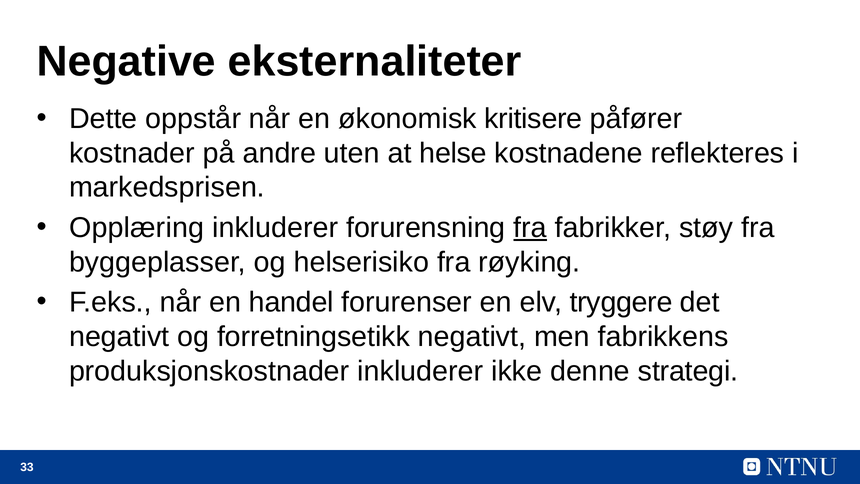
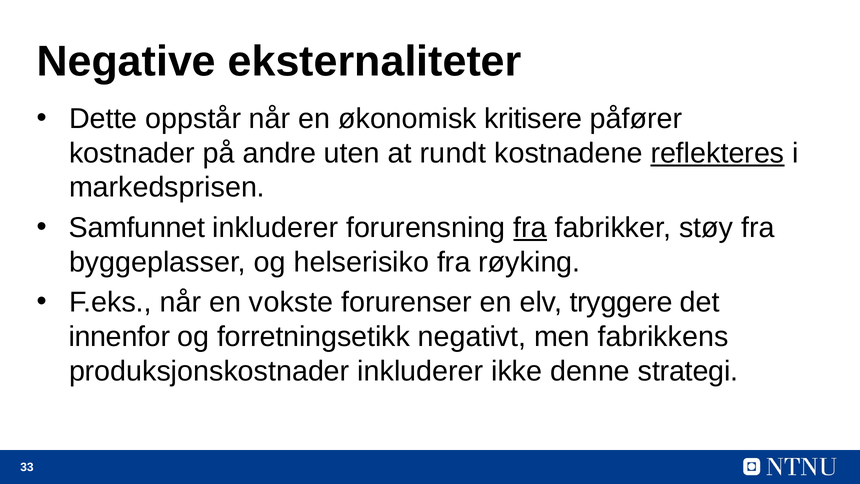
helse: helse -> rundt
reflekteres underline: none -> present
Opplæring: Opplæring -> Samfunnet
handel: handel -> vokste
negativt at (119, 336): negativt -> innenfor
